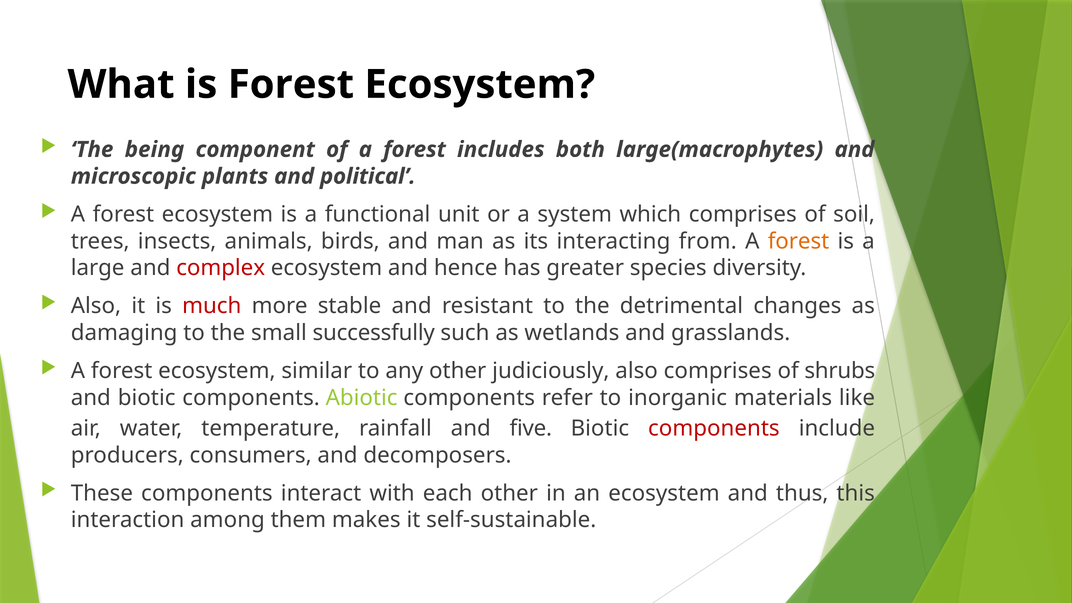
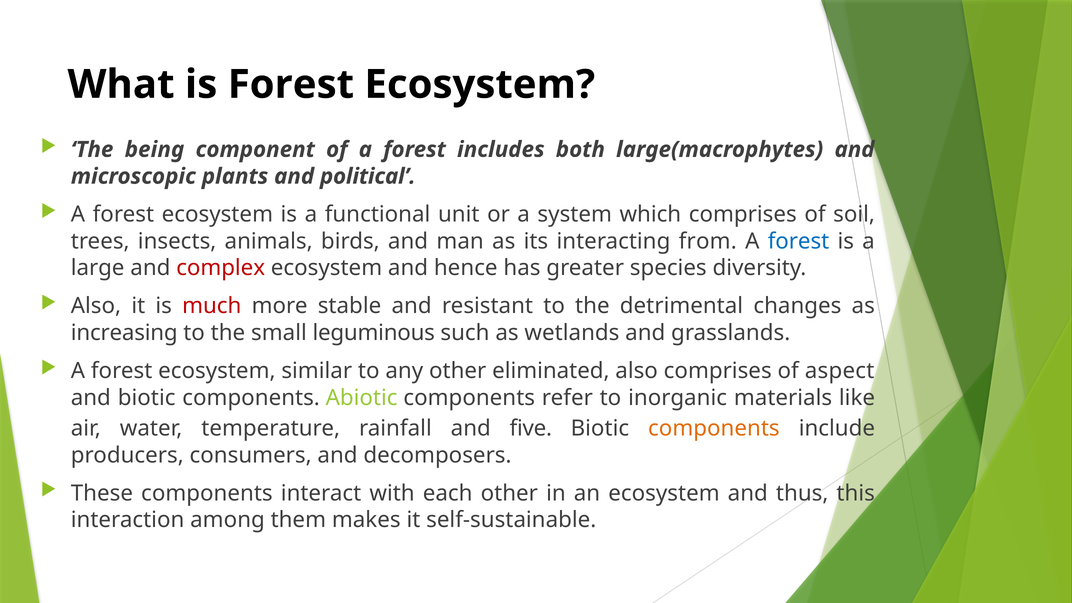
forest at (798, 241) colour: orange -> blue
damaging: damaging -> increasing
successfully: successfully -> leguminous
judiciously: judiciously -> eliminated
shrubs: shrubs -> aspect
components at (714, 428) colour: red -> orange
